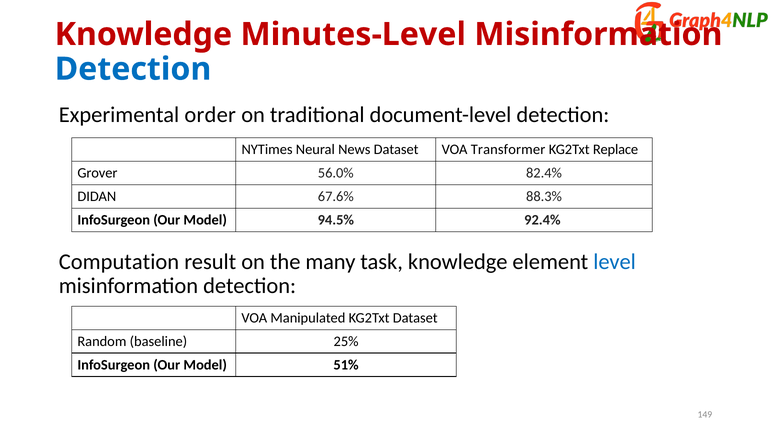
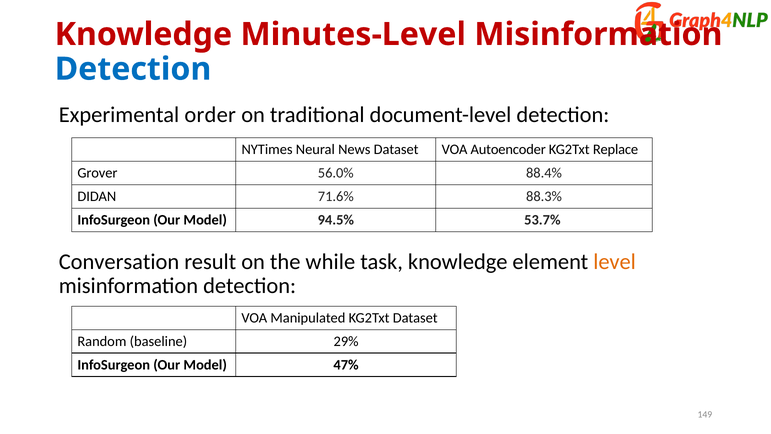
Transformer: Transformer -> Autoencoder
82.4%: 82.4% -> 88.4%
67.6%: 67.6% -> 71.6%
92.4%: 92.4% -> 53.7%
Computation: Computation -> Conversation
many: many -> while
level colour: blue -> orange
25%: 25% -> 29%
51%: 51% -> 47%
